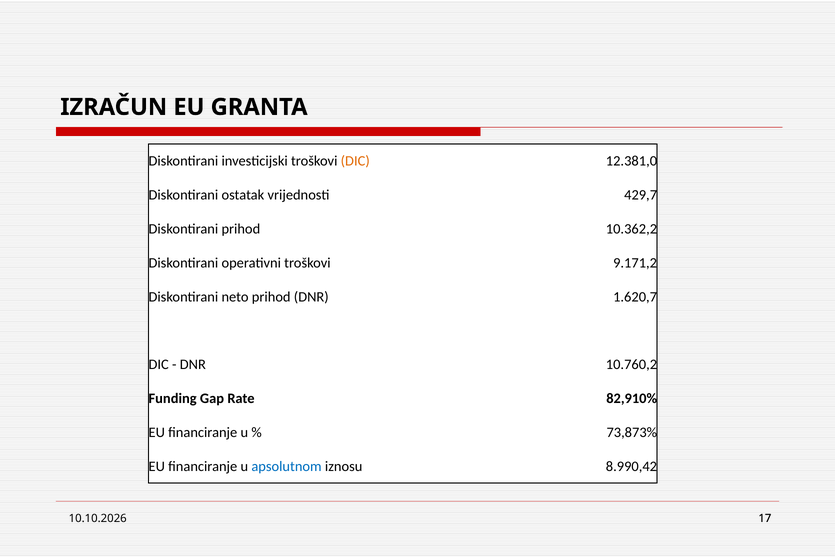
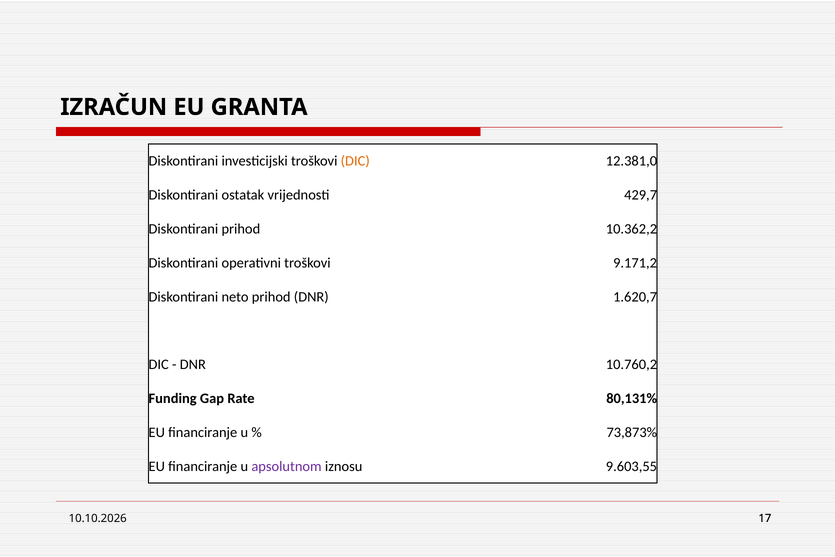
82,910%: 82,910% -> 80,131%
apsolutnom colour: blue -> purple
8.990,42: 8.990,42 -> 9.603,55
